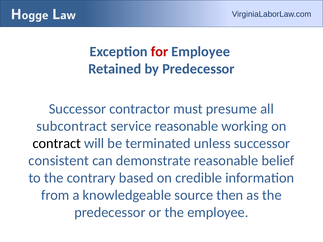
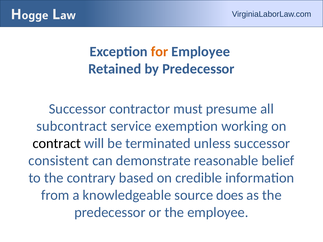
for colour: red -> orange
service reasonable: reasonable -> exemption
then: then -> does
